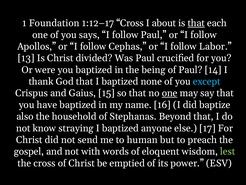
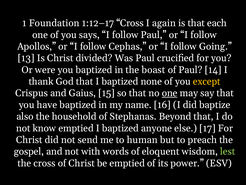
about: about -> again
that at (196, 23) underline: present -> none
Labor: Labor -> Going
being: being -> boast
except colour: light blue -> yellow
know straying: straying -> emptied
